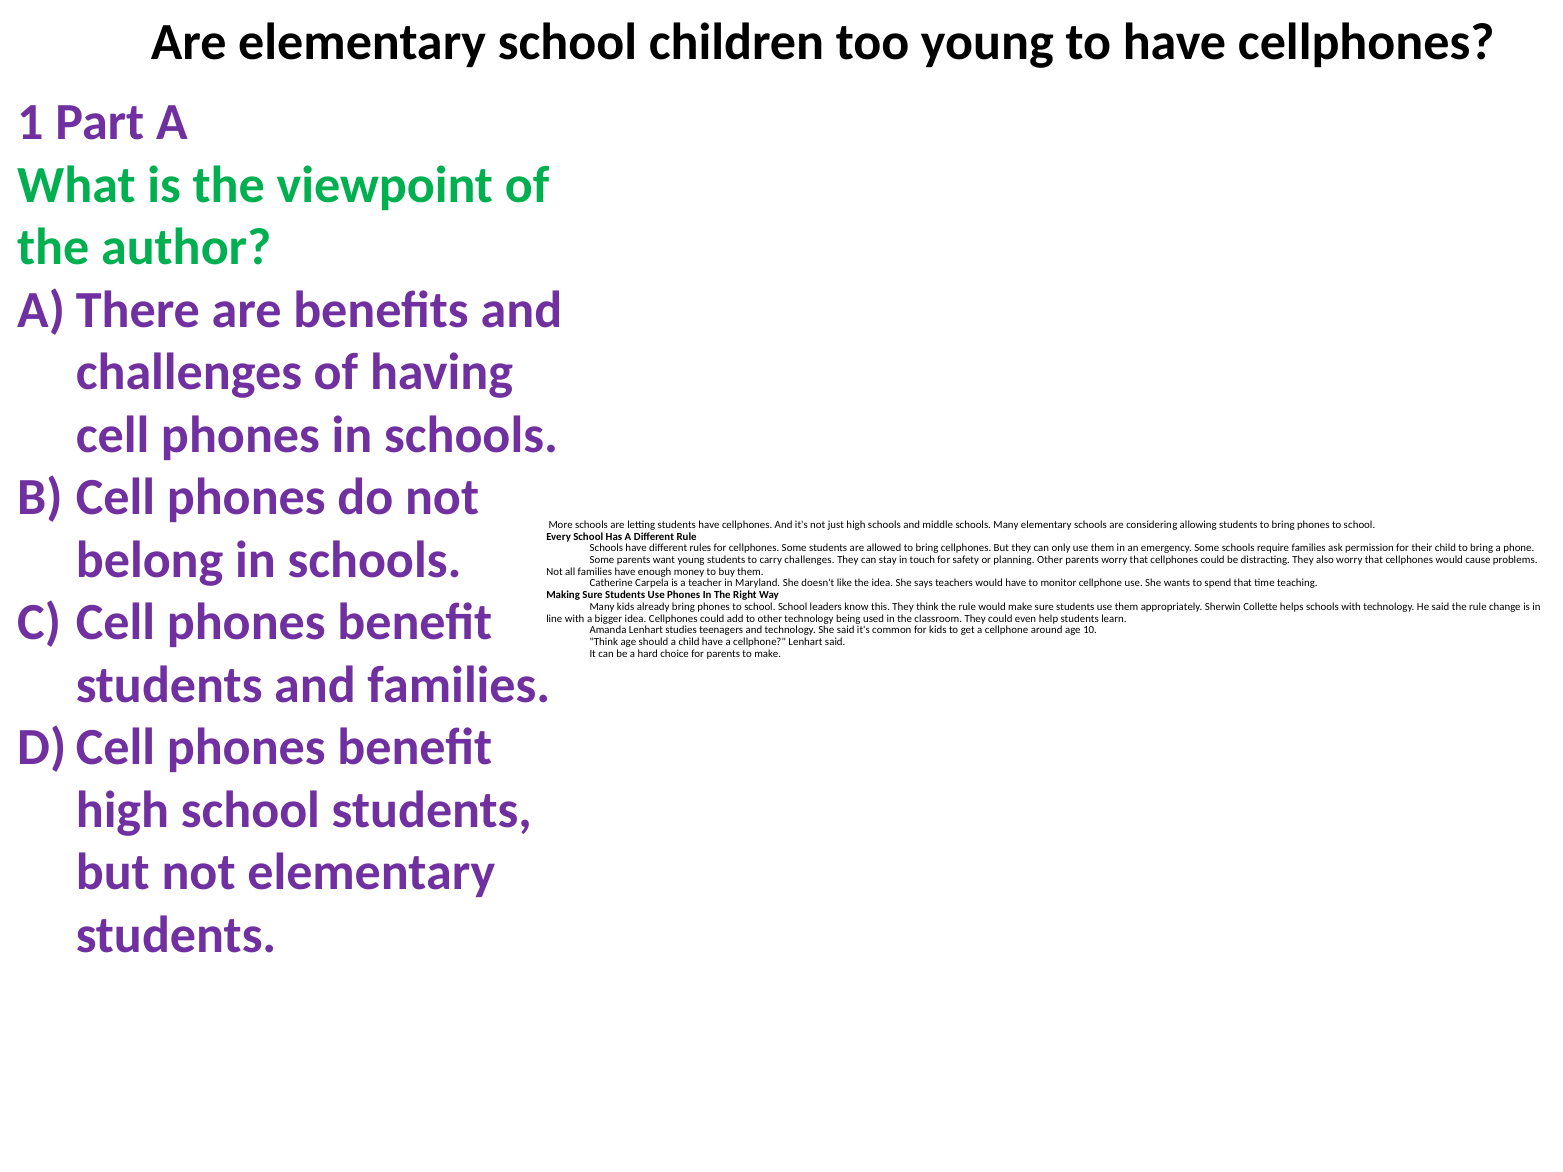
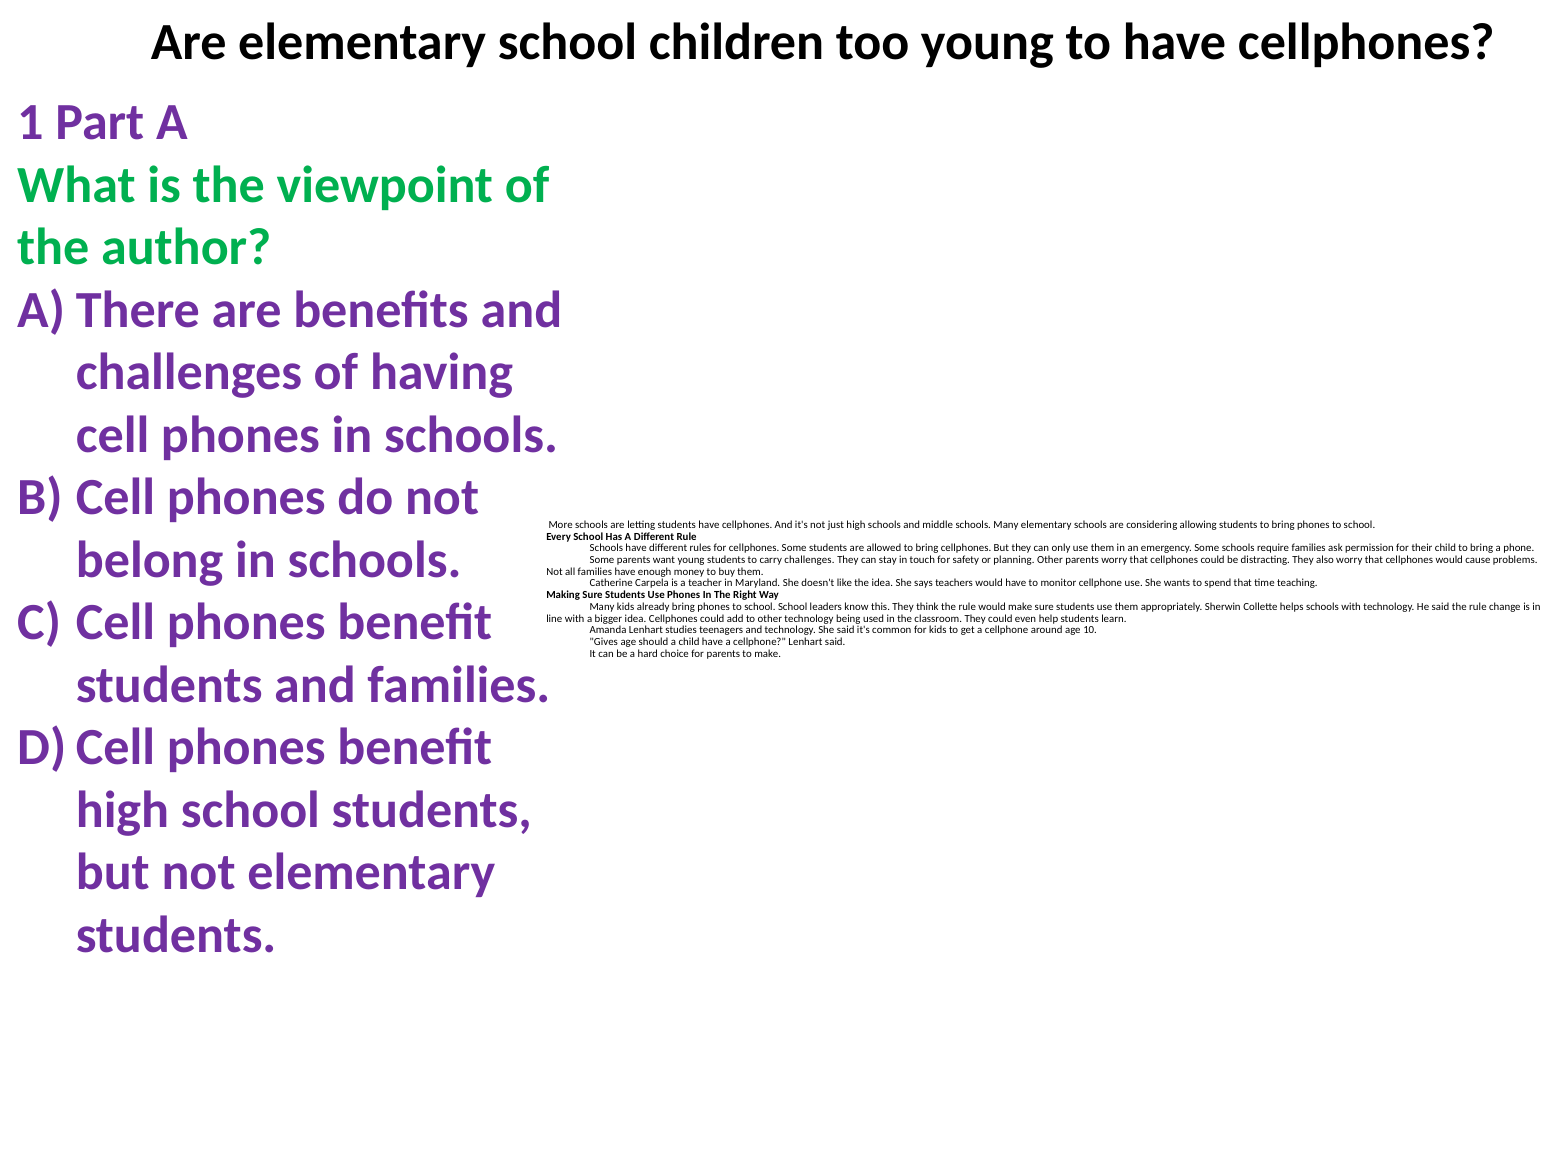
Think at (604, 642): Think -> Gives
